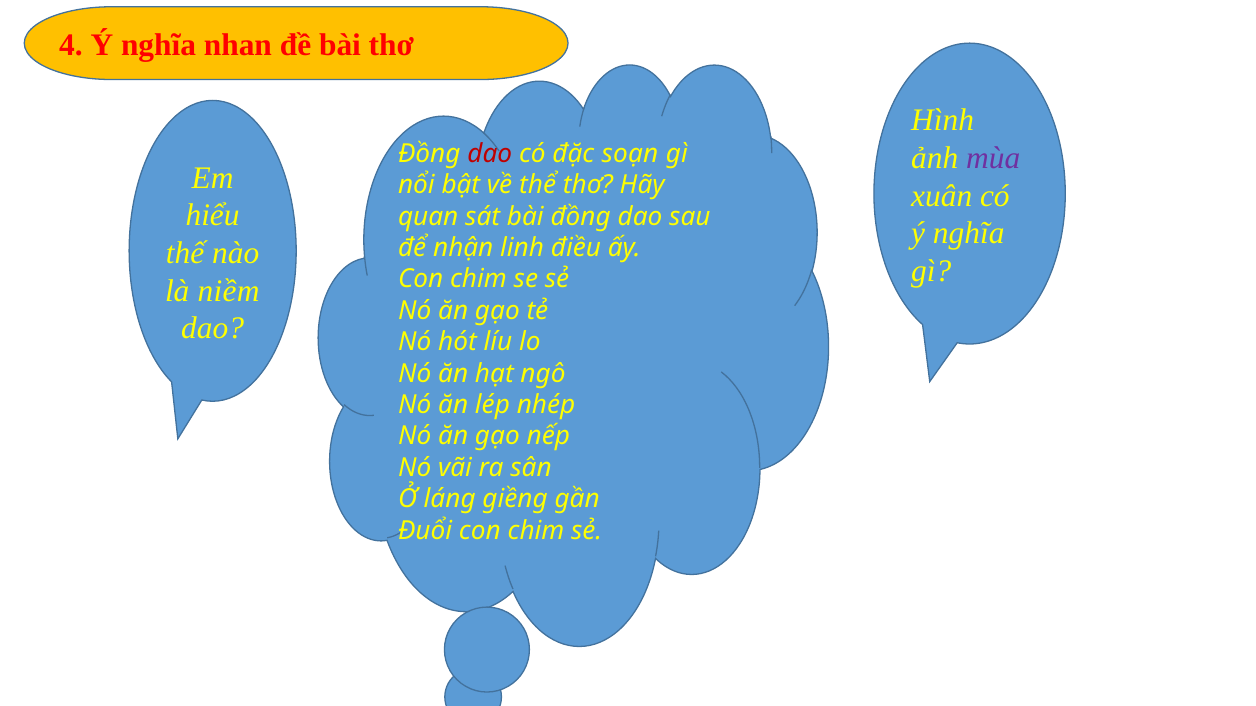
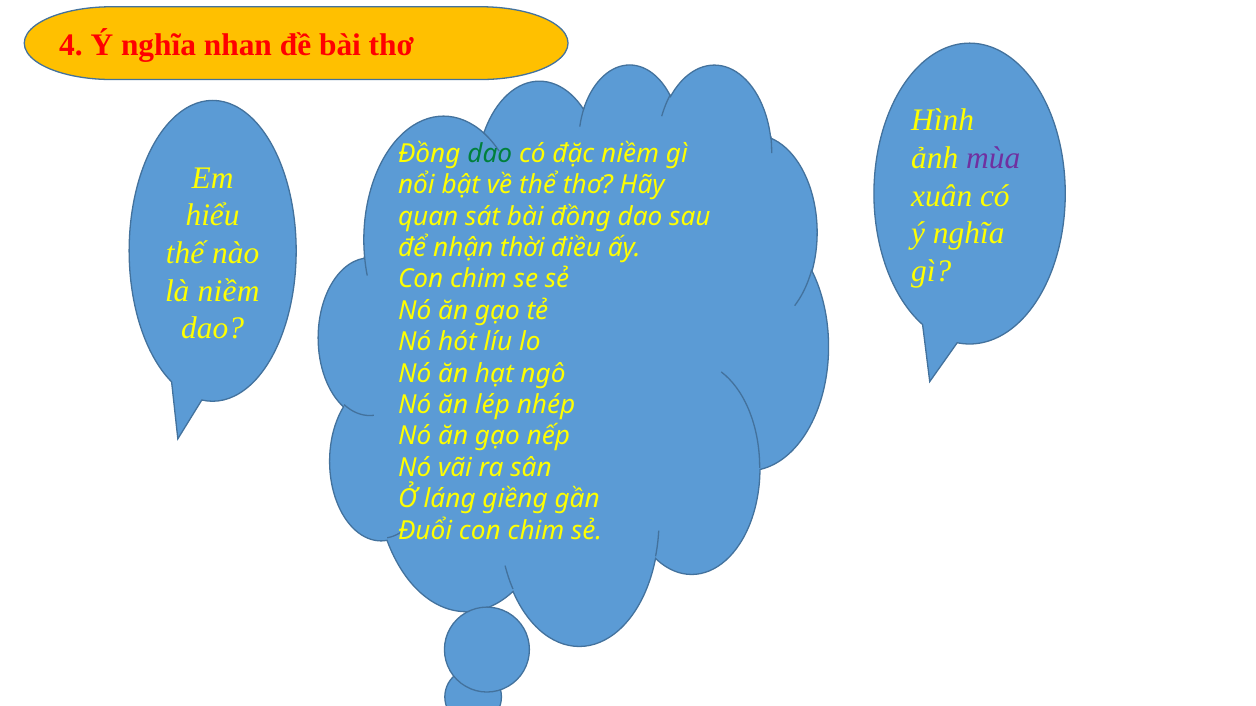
dao at (490, 154) colour: red -> green
đặc soạn: soạn -> niềm
linh: linh -> thời
